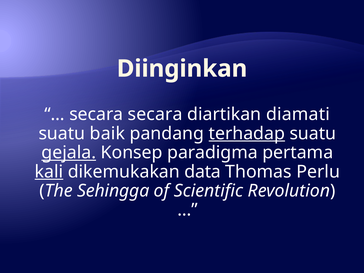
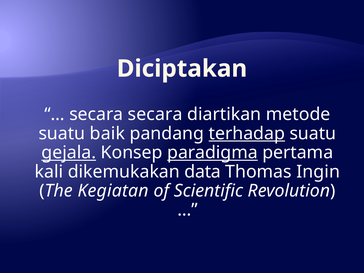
Diinginkan: Diinginkan -> Diciptakan
diamati: diamati -> metode
paradigma underline: none -> present
kali underline: present -> none
Perlu: Perlu -> Ingin
Sehingga: Sehingga -> Kegiatan
